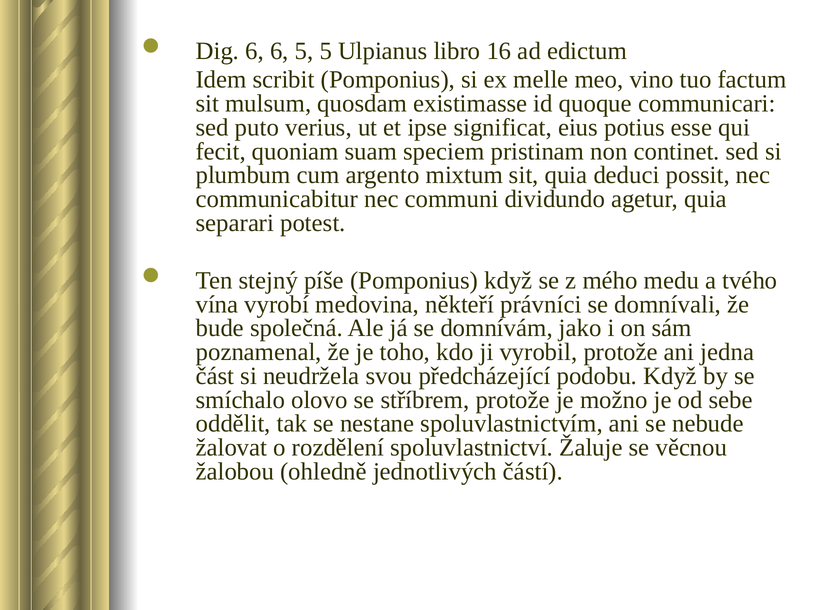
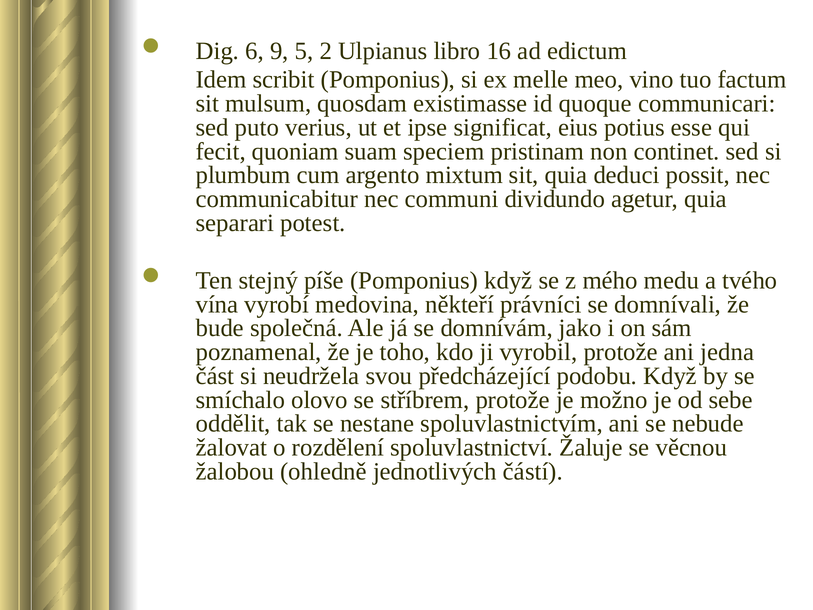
6 6: 6 -> 9
5 5: 5 -> 2
